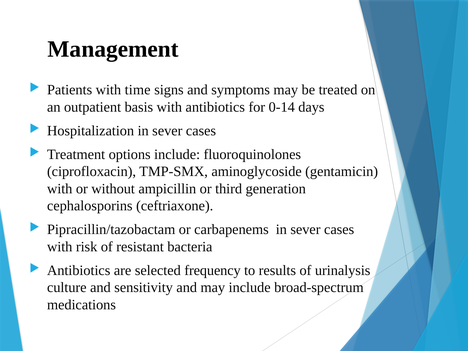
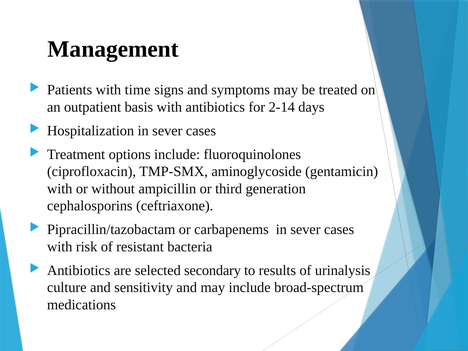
0-14: 0-14 -> 2-14
frequency: frequency -> secondary
